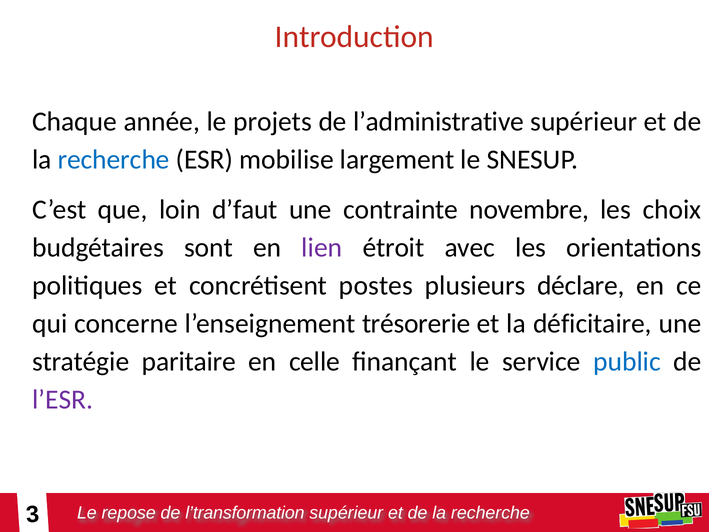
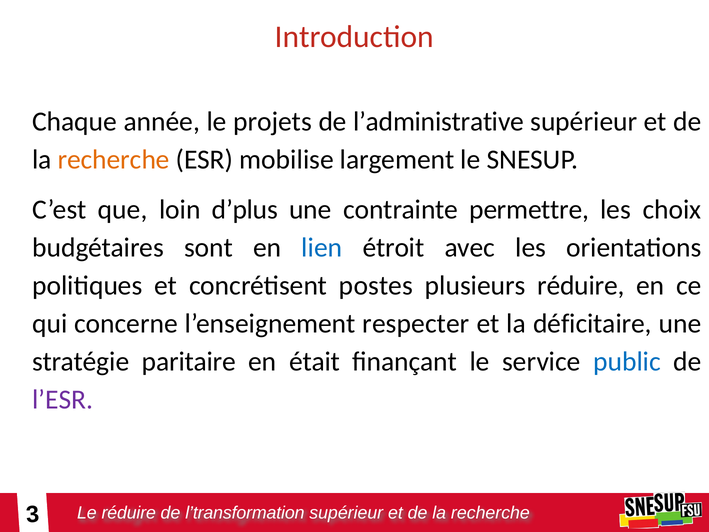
recherche at (114, 160) colour: blue -> orange
d’faut: d’faut -> d’plus
novembre: novembre -> permettre
lien colour: purple -> blue
plusieurs déclare: déclare -> réduire
trésorerie: trésorerie -> respecter
celle: celle -> était
Le repose: repose -> réduire
